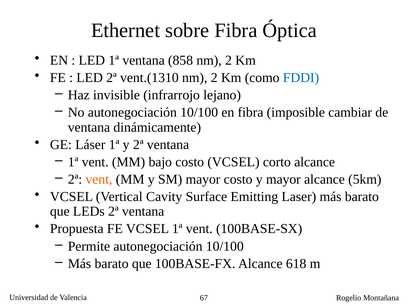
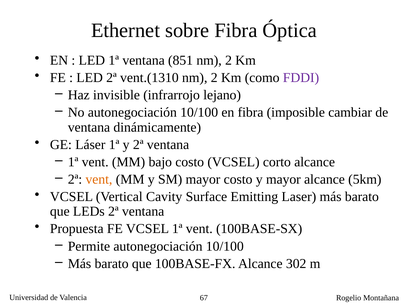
858: 858 -> 851
FDDI colour: blue -> purple
618: 618 -> 302
